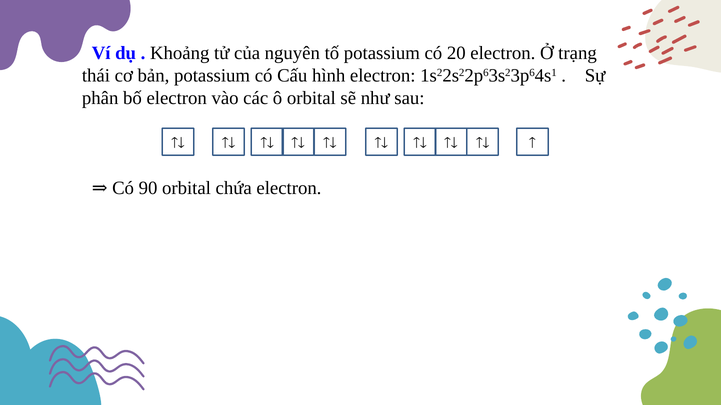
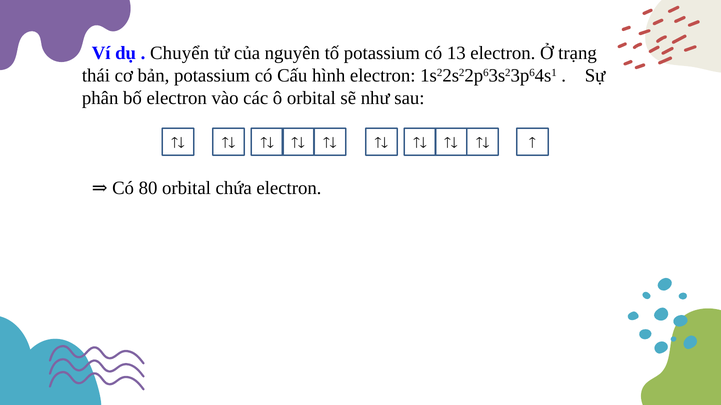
Khoảng: Khoảng -> Chuyển
20: 20 -> 13
90: 90 -> 80
